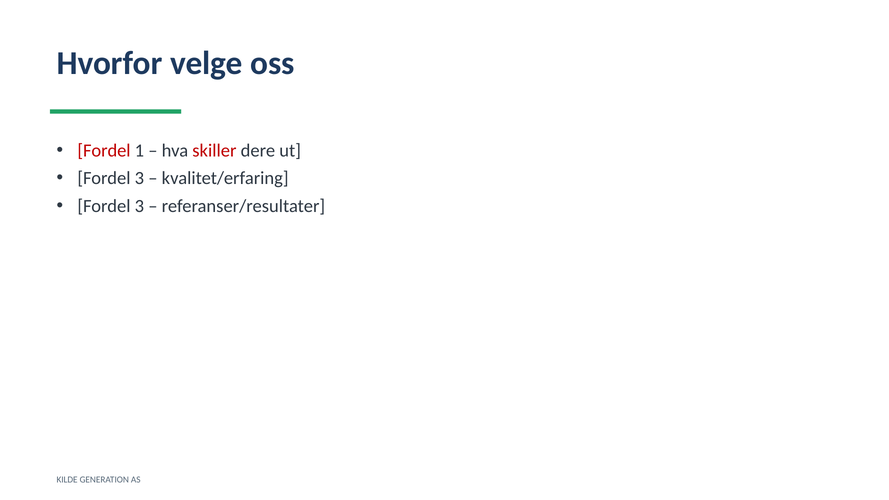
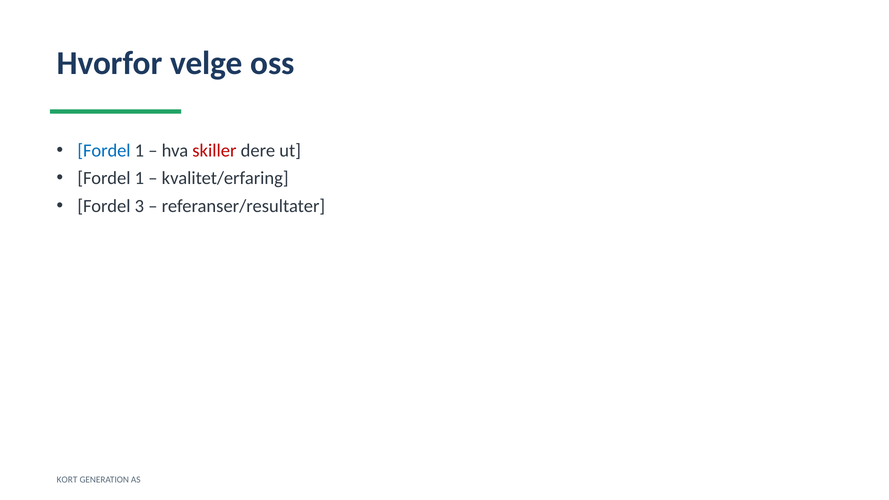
Fordel at (104, 151) colour: red -> blue
3 at (139, 178): 3 -> 1
KILDE: KILDE -> KORT
